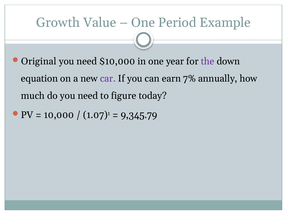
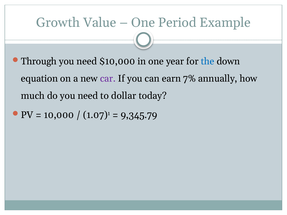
Original: Original -> Through
the colour: purple -> blue
figure: figure -> dollar
